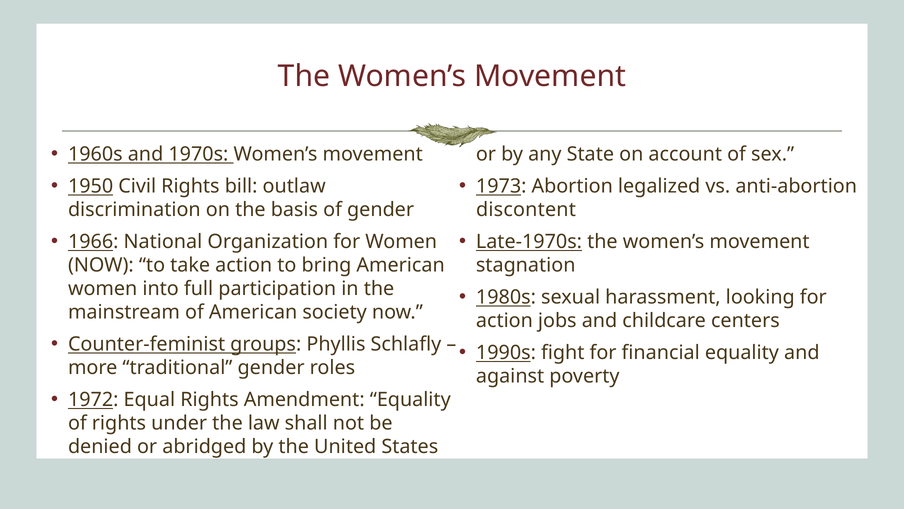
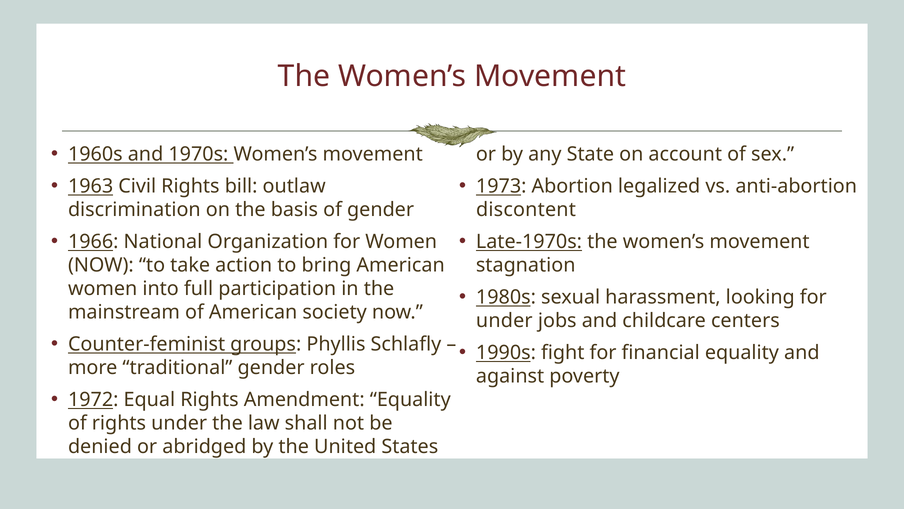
1950: 1950 -> 1963
action at (504, 320): action -> under
